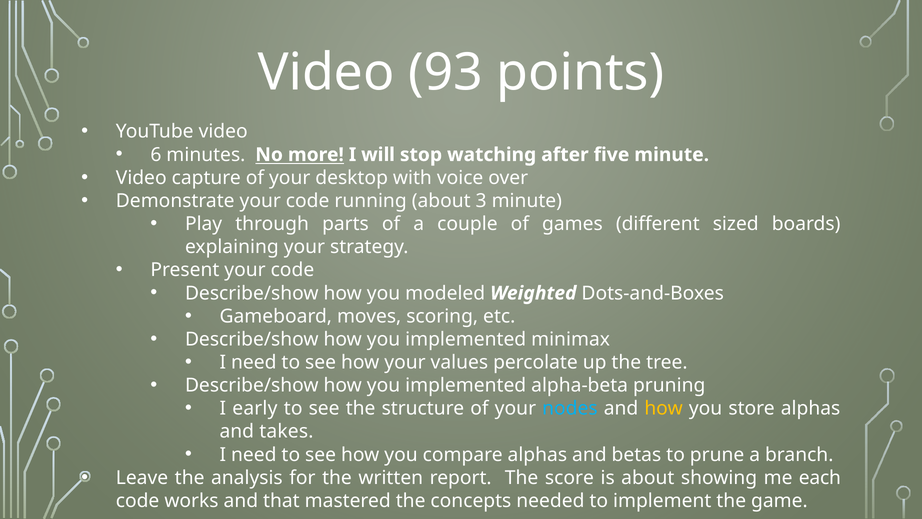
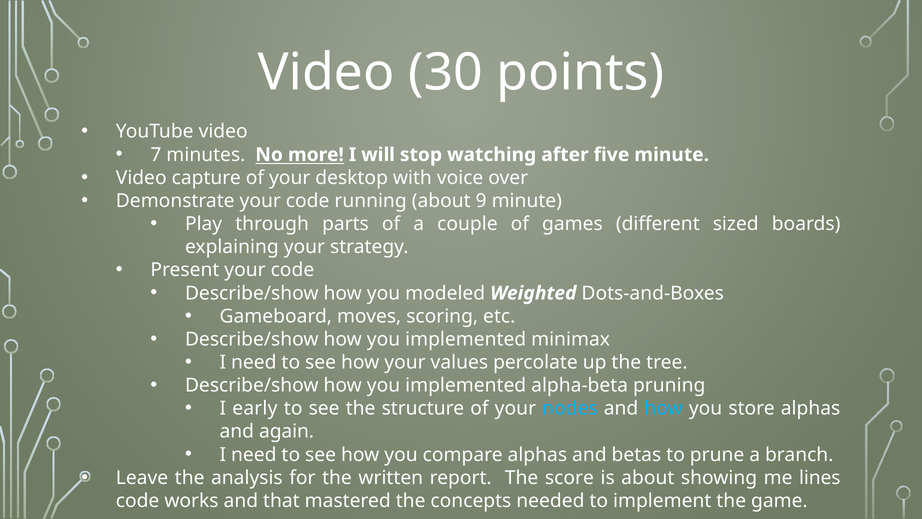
93: 93 -> 30
6: 6 -> 7
3: 3 -> 9
how at (664, 408) colour: yellow -> light blue
takes: takes -> again
each: each -> lines
